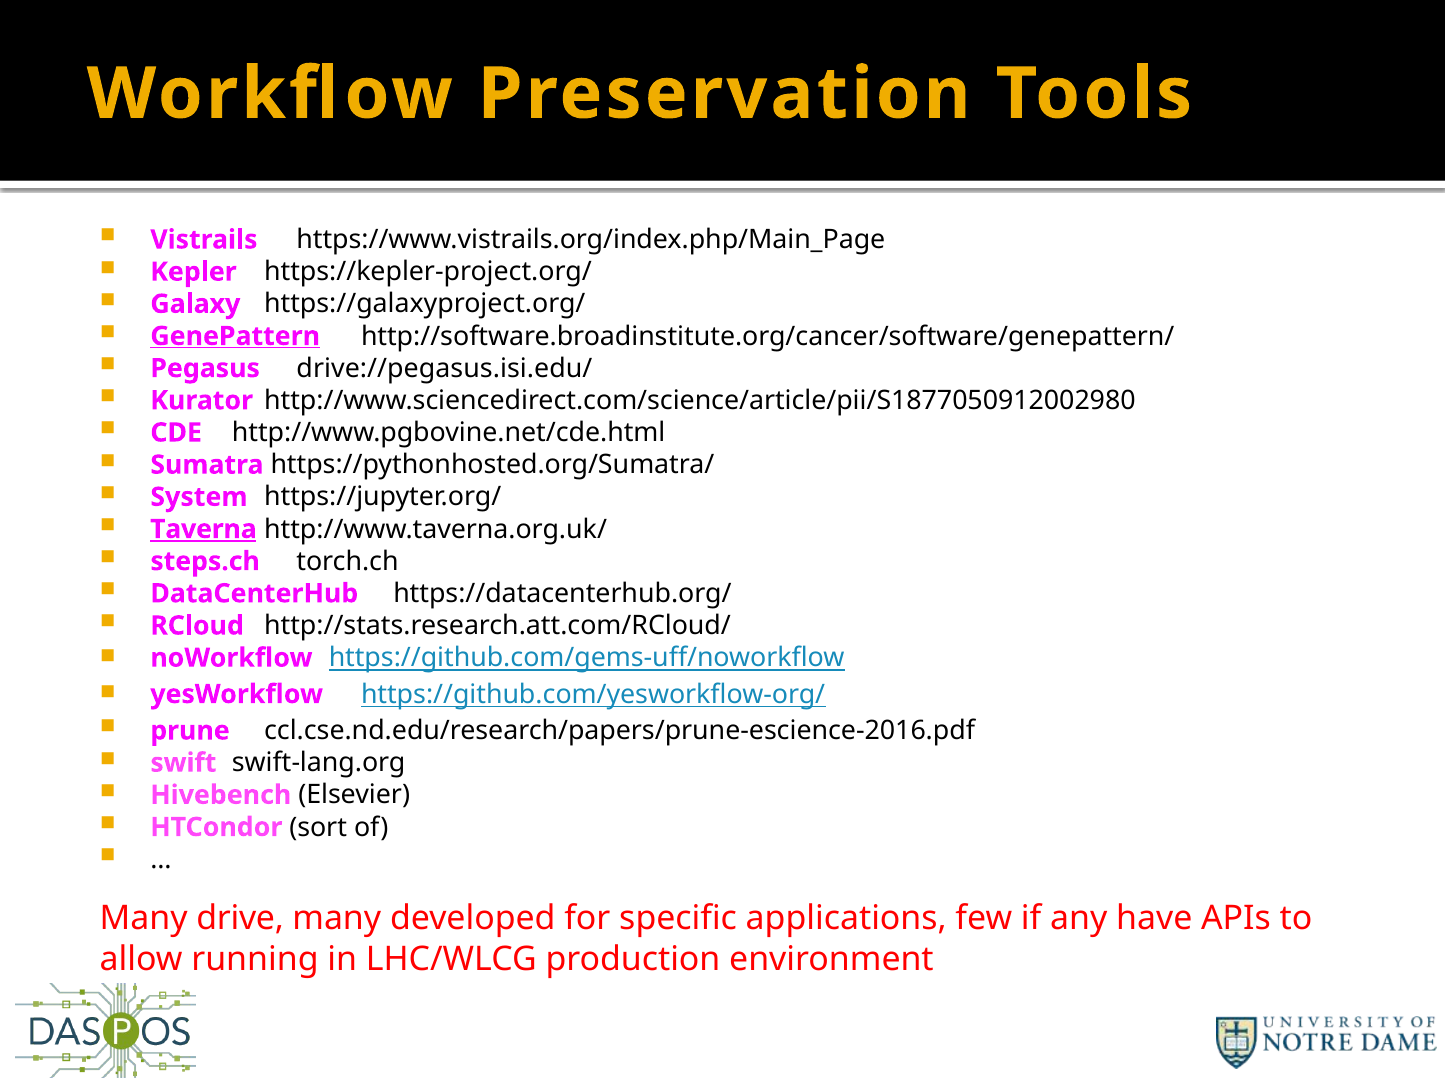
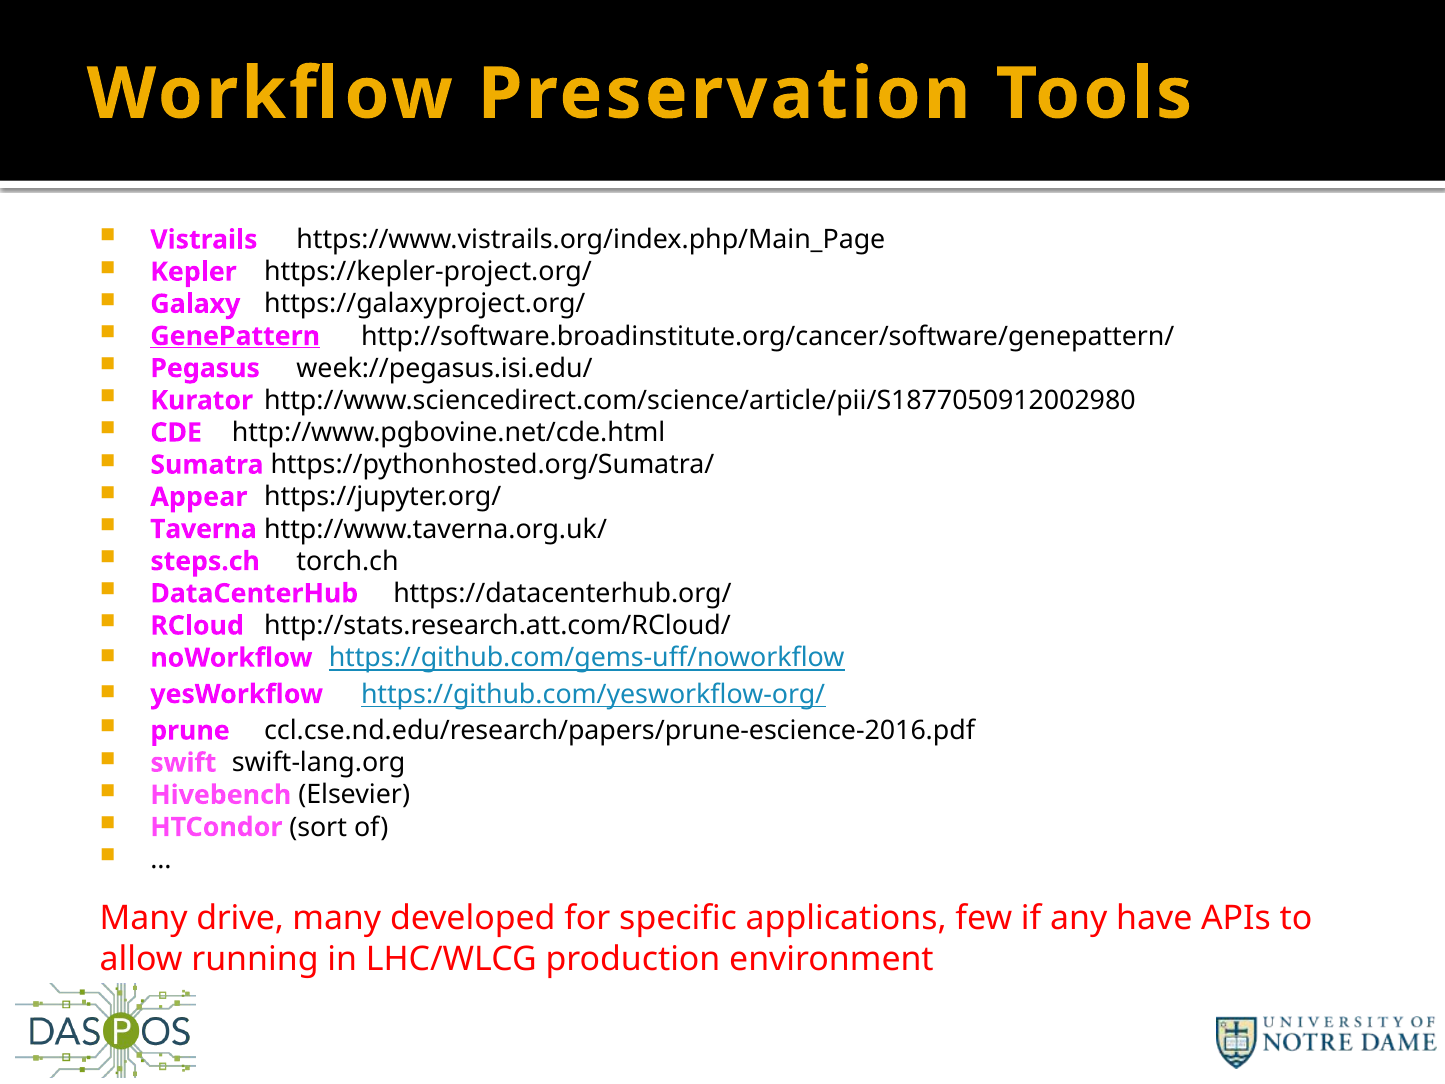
drive://pegasus.isi.edu/: drive://pegasus.isi.edu/ -> week://pegasus.isi.edu/
System: System -> Appear
Taverna underline: present -> none
